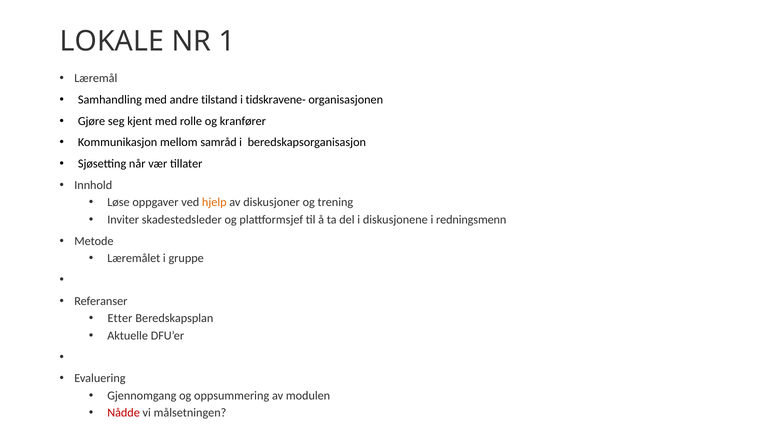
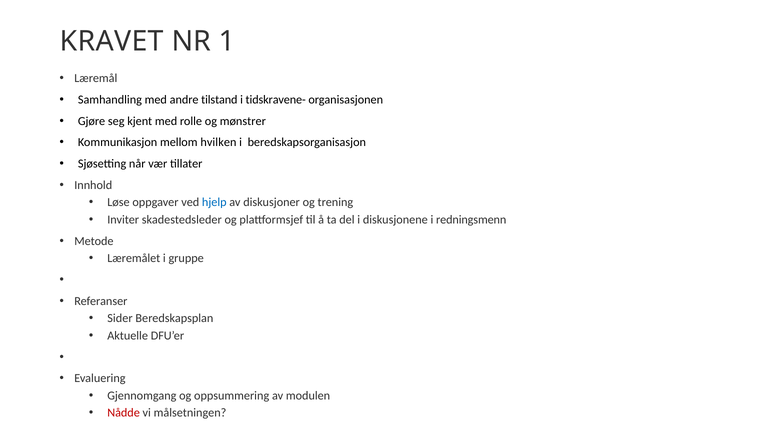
LOKALE: LOKALE -> KRAVET
kranfører: kranfører -> mønstrer
samråd: samråd -> hvilken
hjelp colour: orange -> blue
Etter: Etter -> Sider
